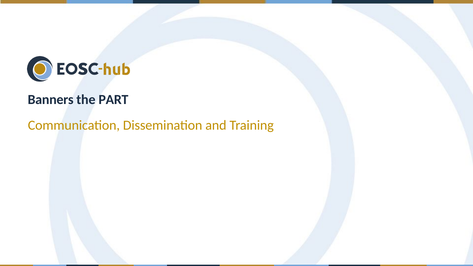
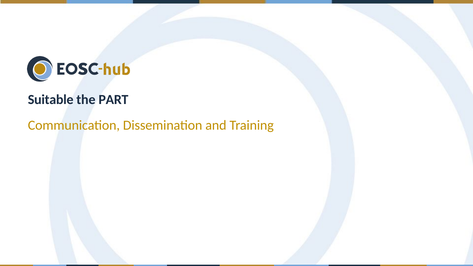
Banners: Banners -> Suitable
